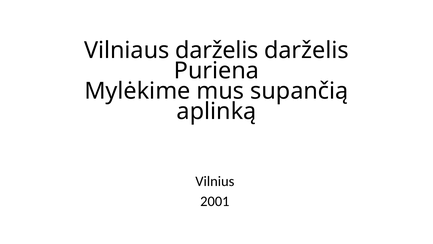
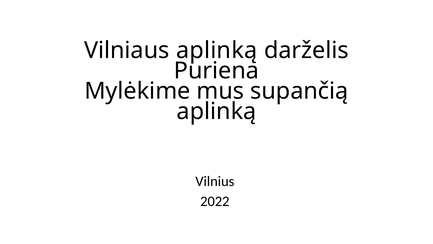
Vilniaus darželis: darželis -> aplinką
2001: 2001 -> 2022
